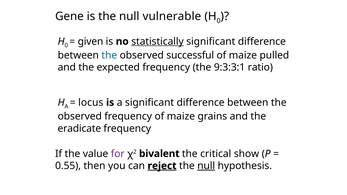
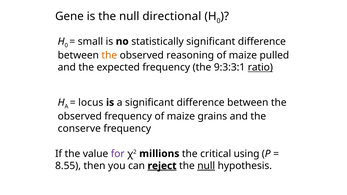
vulnerable: vulnerable -> directional
given: given -> small
statistically underline: present -> none
the at (109, 55) colour: blue -> orange
successful: successful -> reasoning
ratio underline: none -> present
eradicate: eradicate -> conserve
bivalent: bivalent -> millions
show: show -> using
0.55: 0.55 -> 8.55
